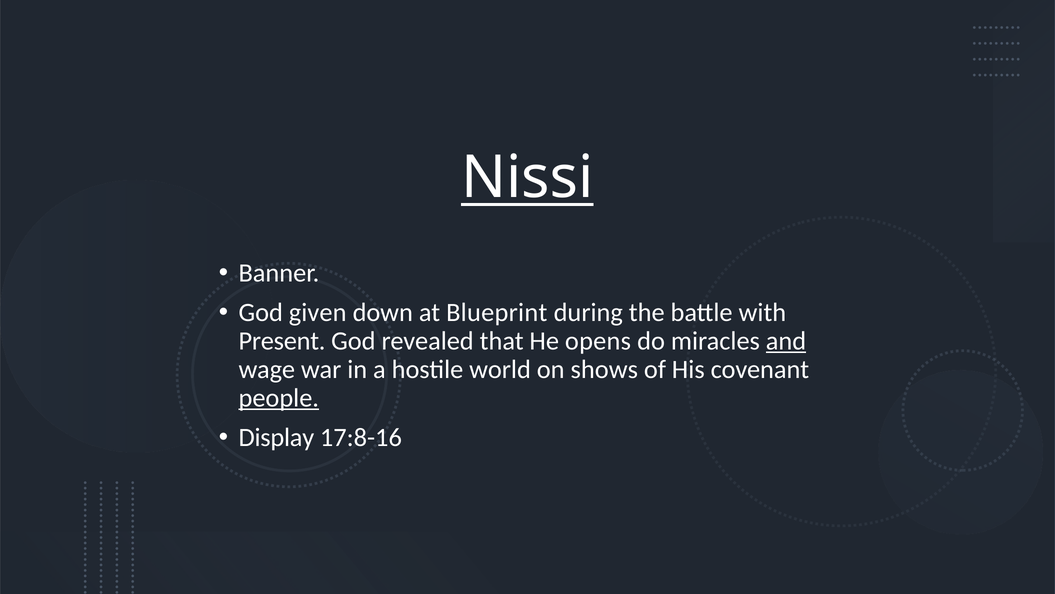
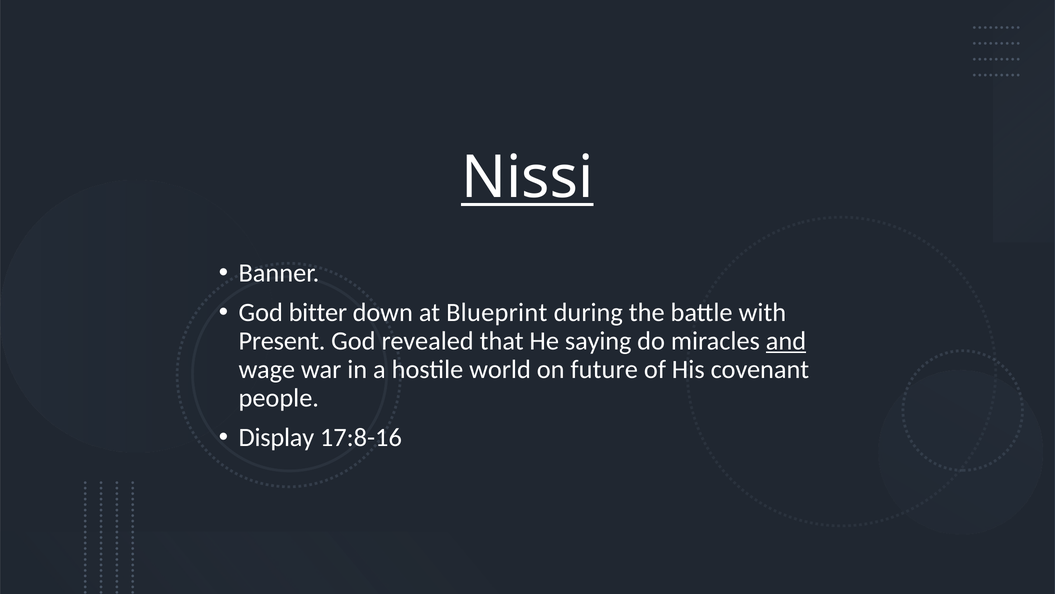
given: given -> bitter
opens: opens -> saying
shows: shows -> future
people underline: present -> none
